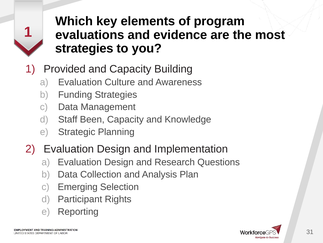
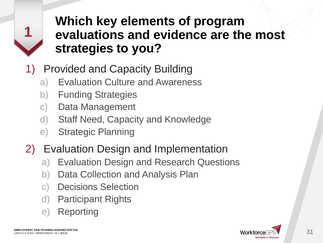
Been: Been -> Need
Emerging: Emerging -> Decisions
